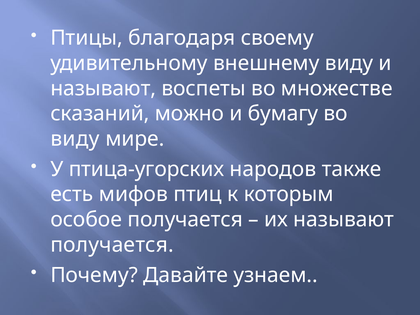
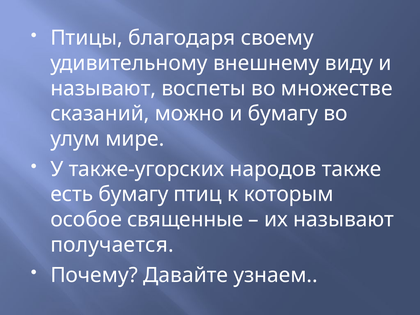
виду at (75, 139): виду -> улум
птица-угорских: птица-угорских -> также-угорских
есть мифов: мифов -> бумагу
особое получается: получается -> священные
